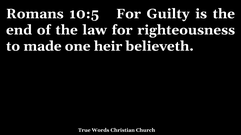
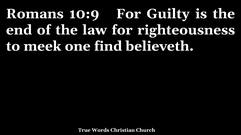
10:5: 10:5 -> 10:9
made: made -> meek
heir: heir -> find
